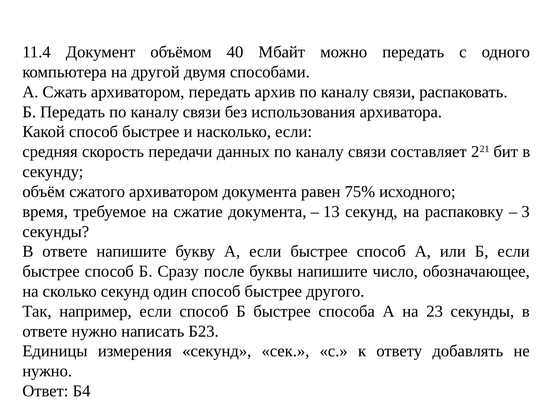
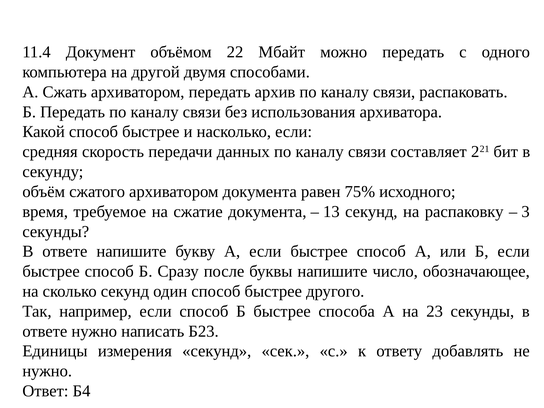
40: 40 -> 22
